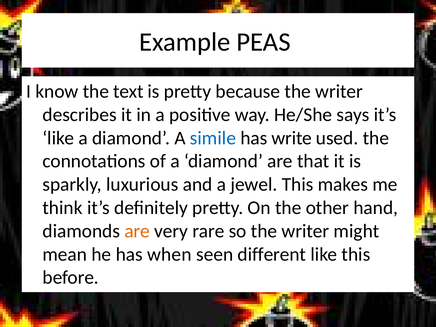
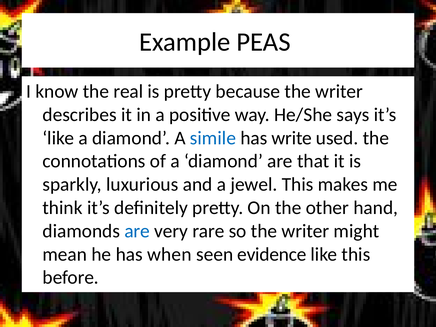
text: text -> real
are at (137, 231) colour: orange -> blue
different: different -> evidence
